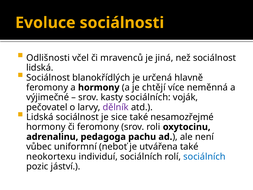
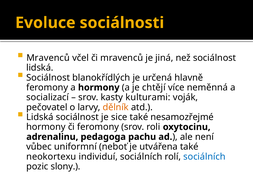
Odlišnosti at (48, 58): Odlišnosti -> Mravenců
výjimečné: výjimečné -> socializací
kasty sociálních: sociálních -> kulturami
dělník colour: purple -> orange
jáství: jáství -> slony
